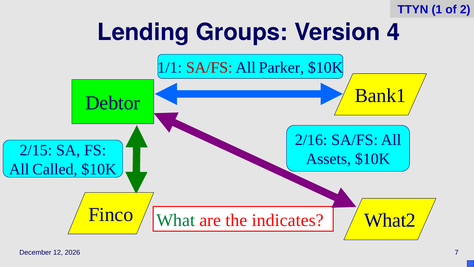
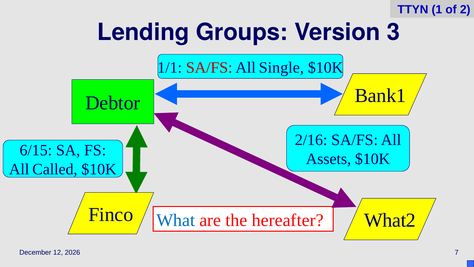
4: 4 -> 3
Parker: Parker -> Single
2/15: 2/15 -> 6/15
What colour: green -> blue
indicates: indicates -> hereafter
